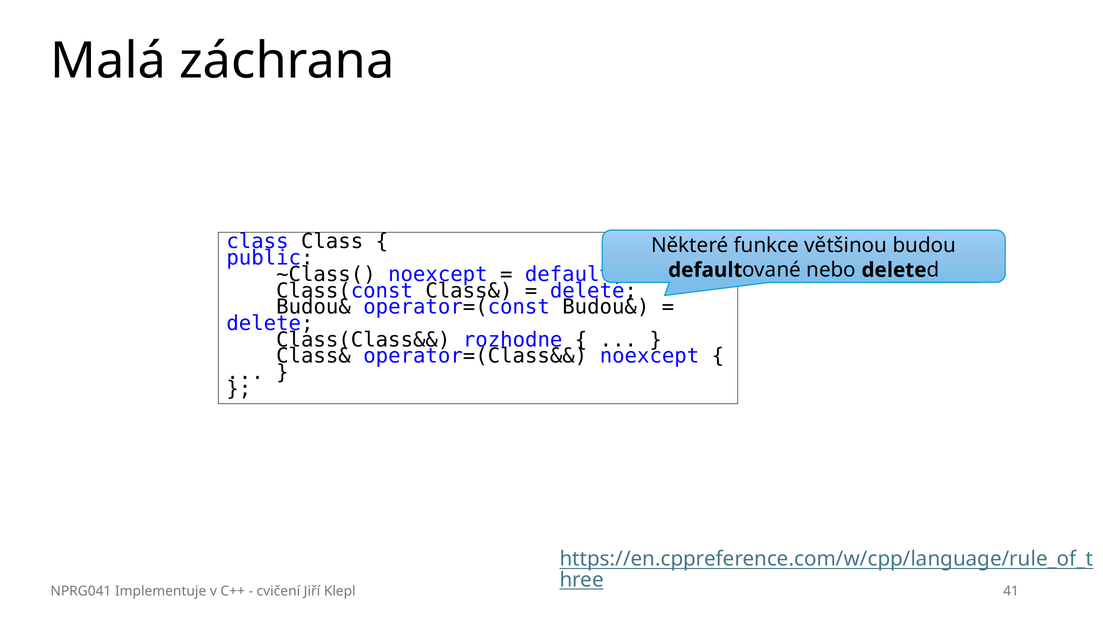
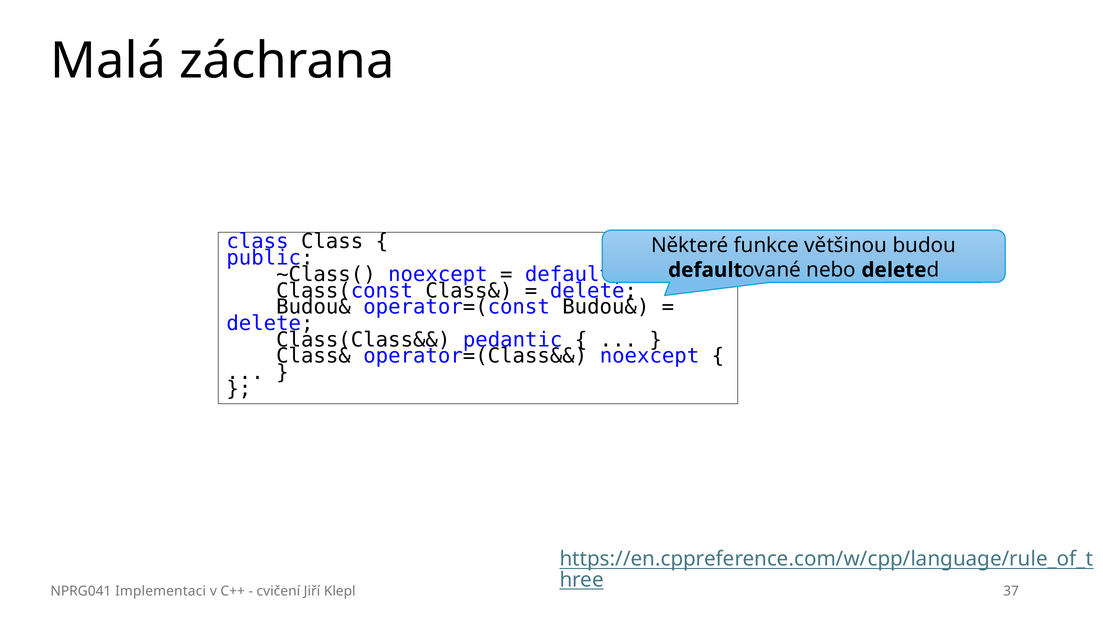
rozhodne: rozhodne -> pedantic
Implementuje: Implementuje -> Implementaci
41: 41 -> 37
